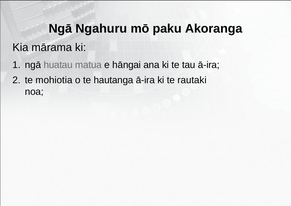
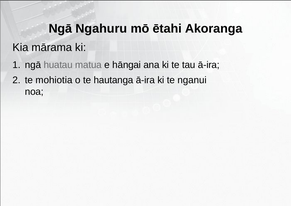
paku: paku -> ētahi
rautaki: rautaki -> nganui
